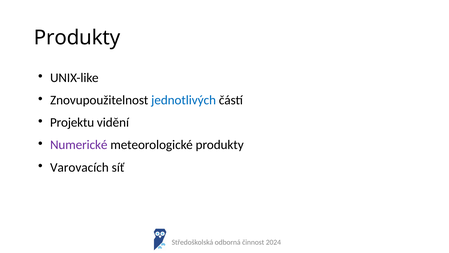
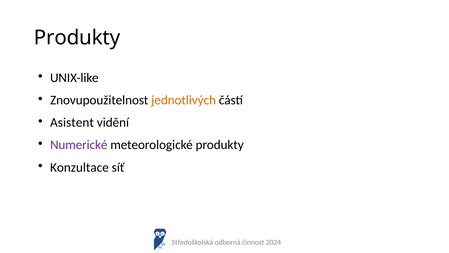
jednotlivých colour: blue -> orange
Projektu: Projektu -> Asistent
Varovacích: Varovacích -> Konzultace
